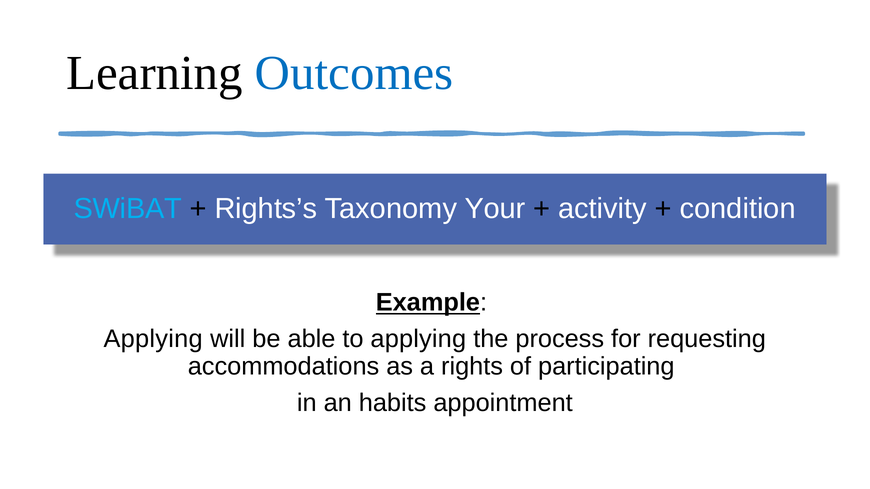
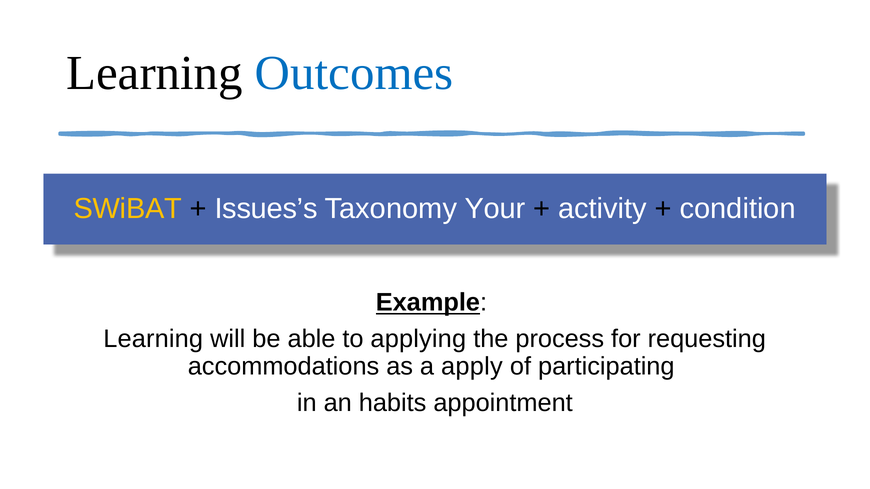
SWiBAT colour: light blue -> yellow
Rights’s: Rights’s -> Issues’s
Applying at (153, 339): Applying -> Learning
rights: rights -> apply
